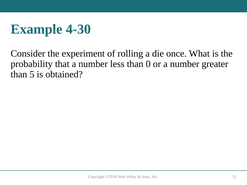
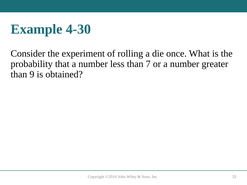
0: 0 -> 7
5: 5 -> 9
